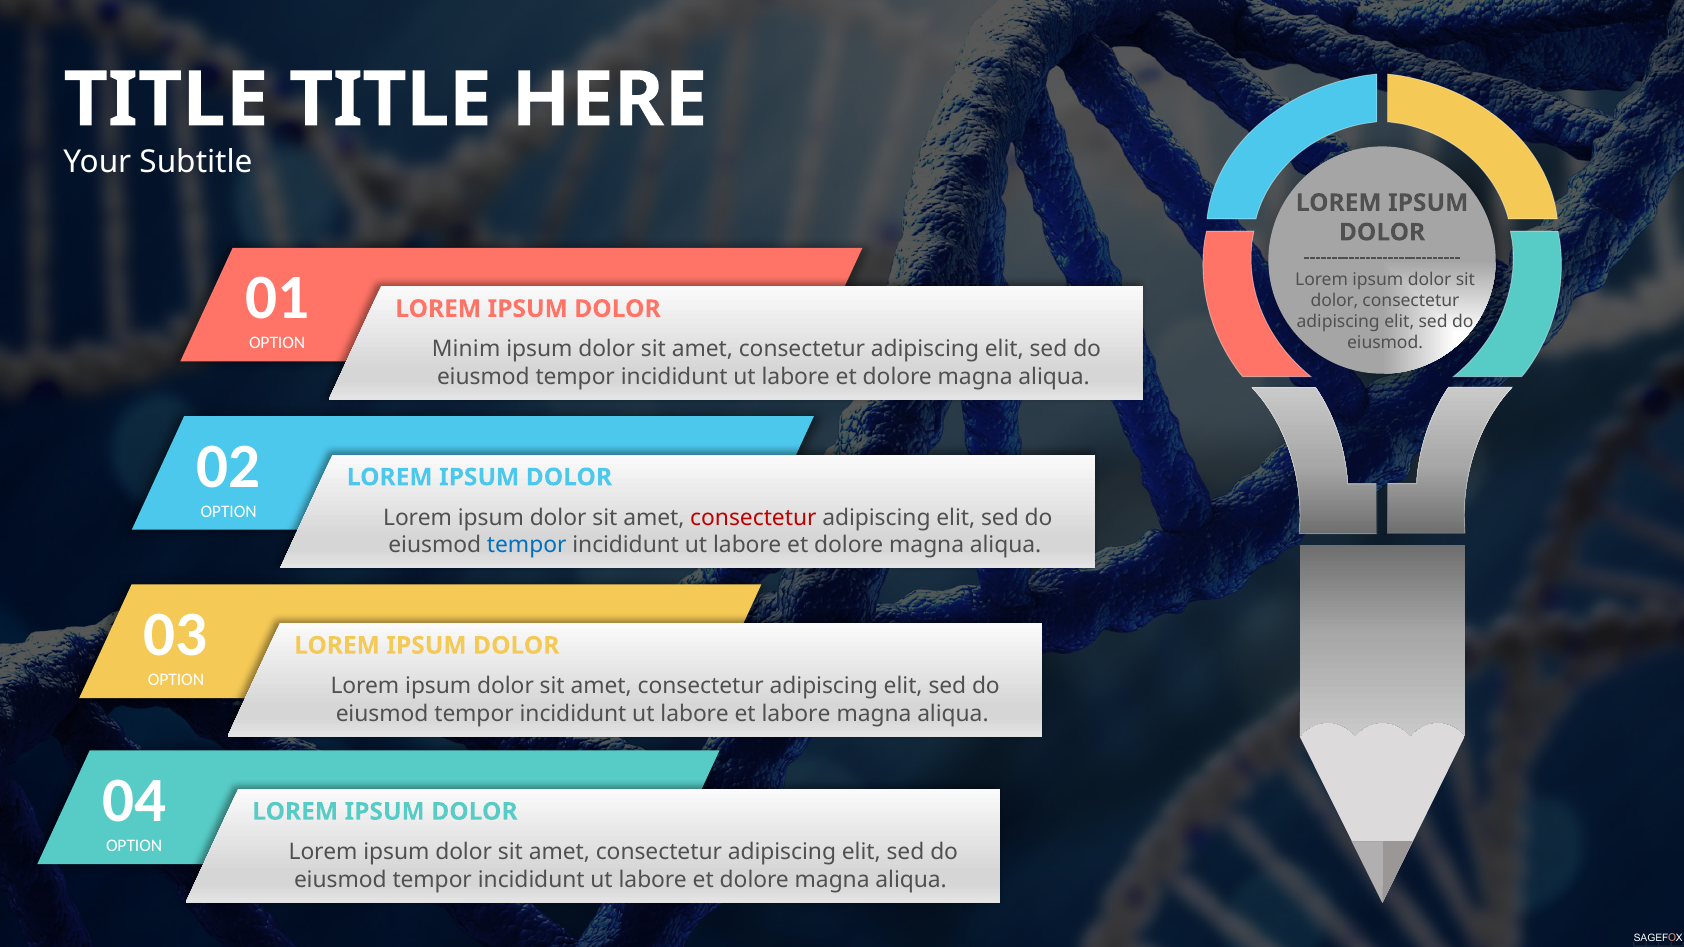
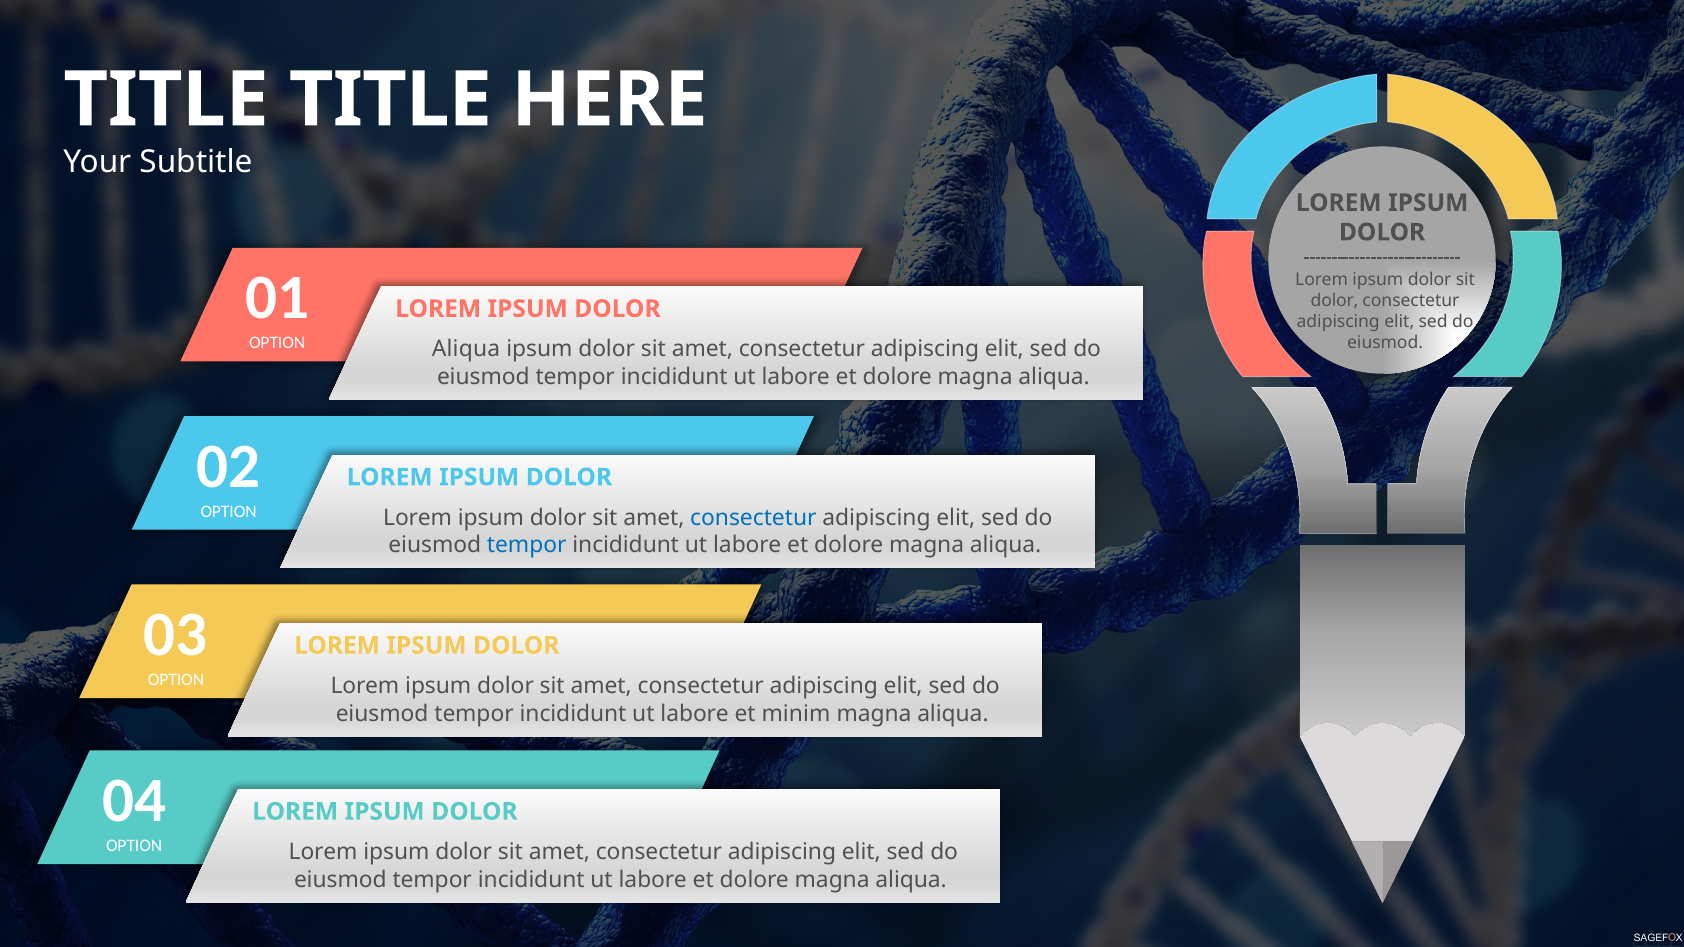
Minim at (466, 349): Minim -> Aliqua
consectetur at (753, 518) colour: red -> blue
et labore: labore -> minim
